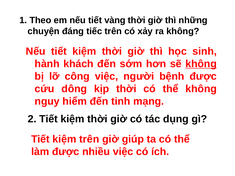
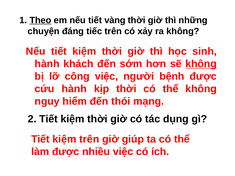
Theo underline: none -> present
cứu dông: dông -> hành
tinh: tinh -> thói
